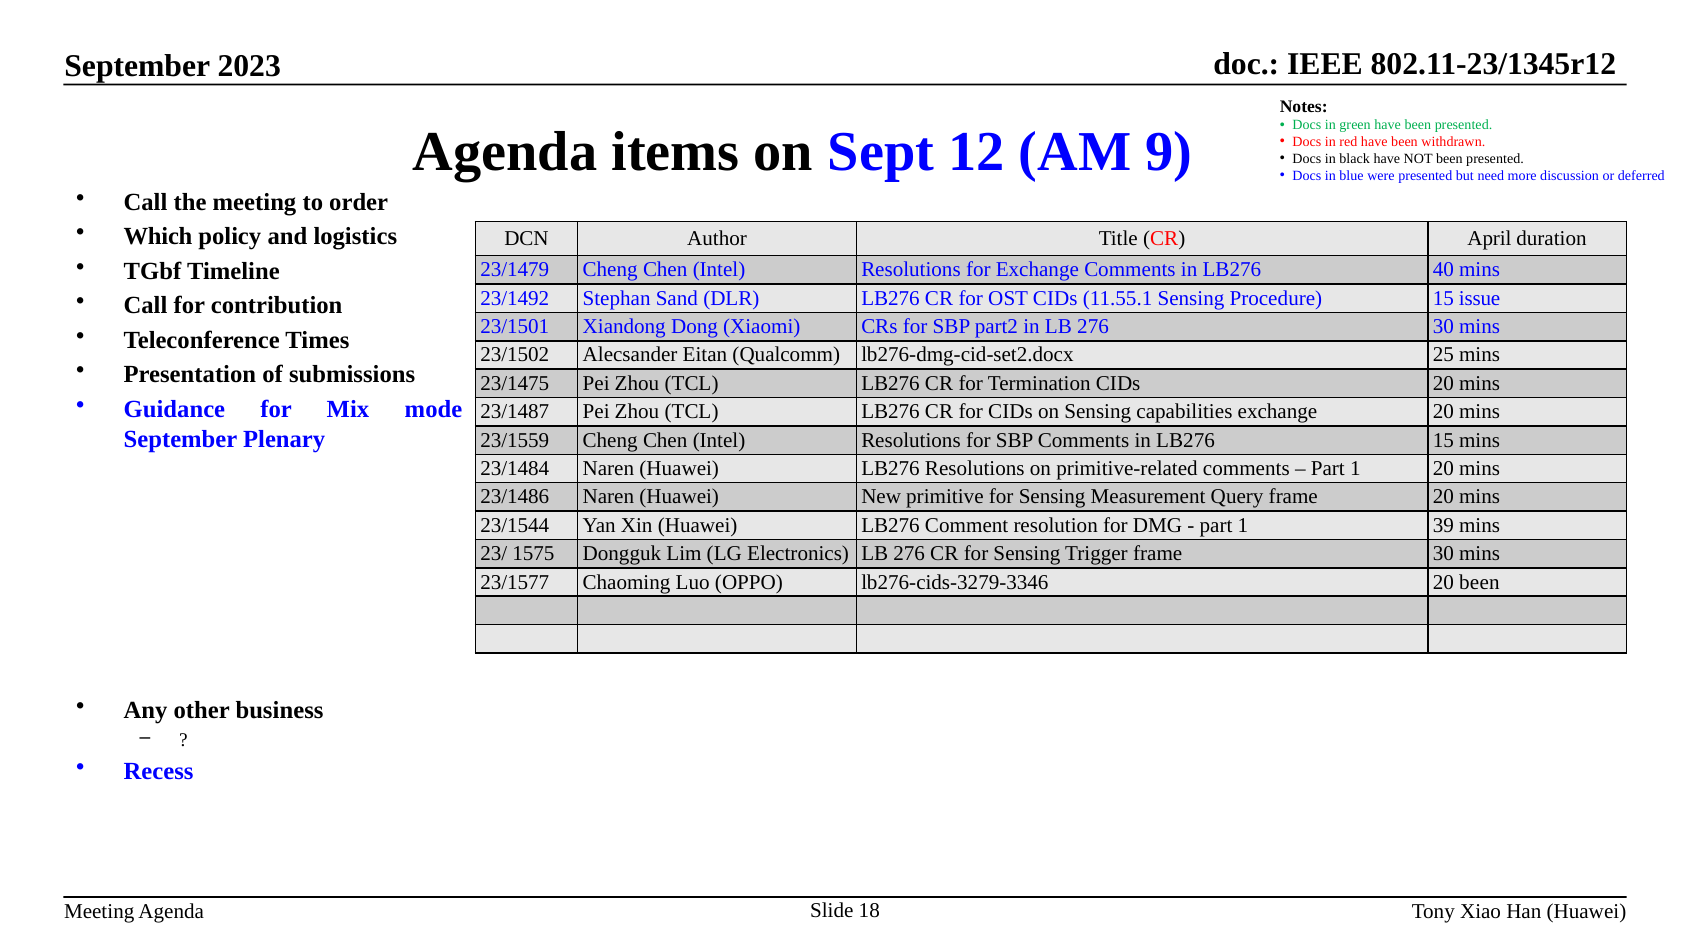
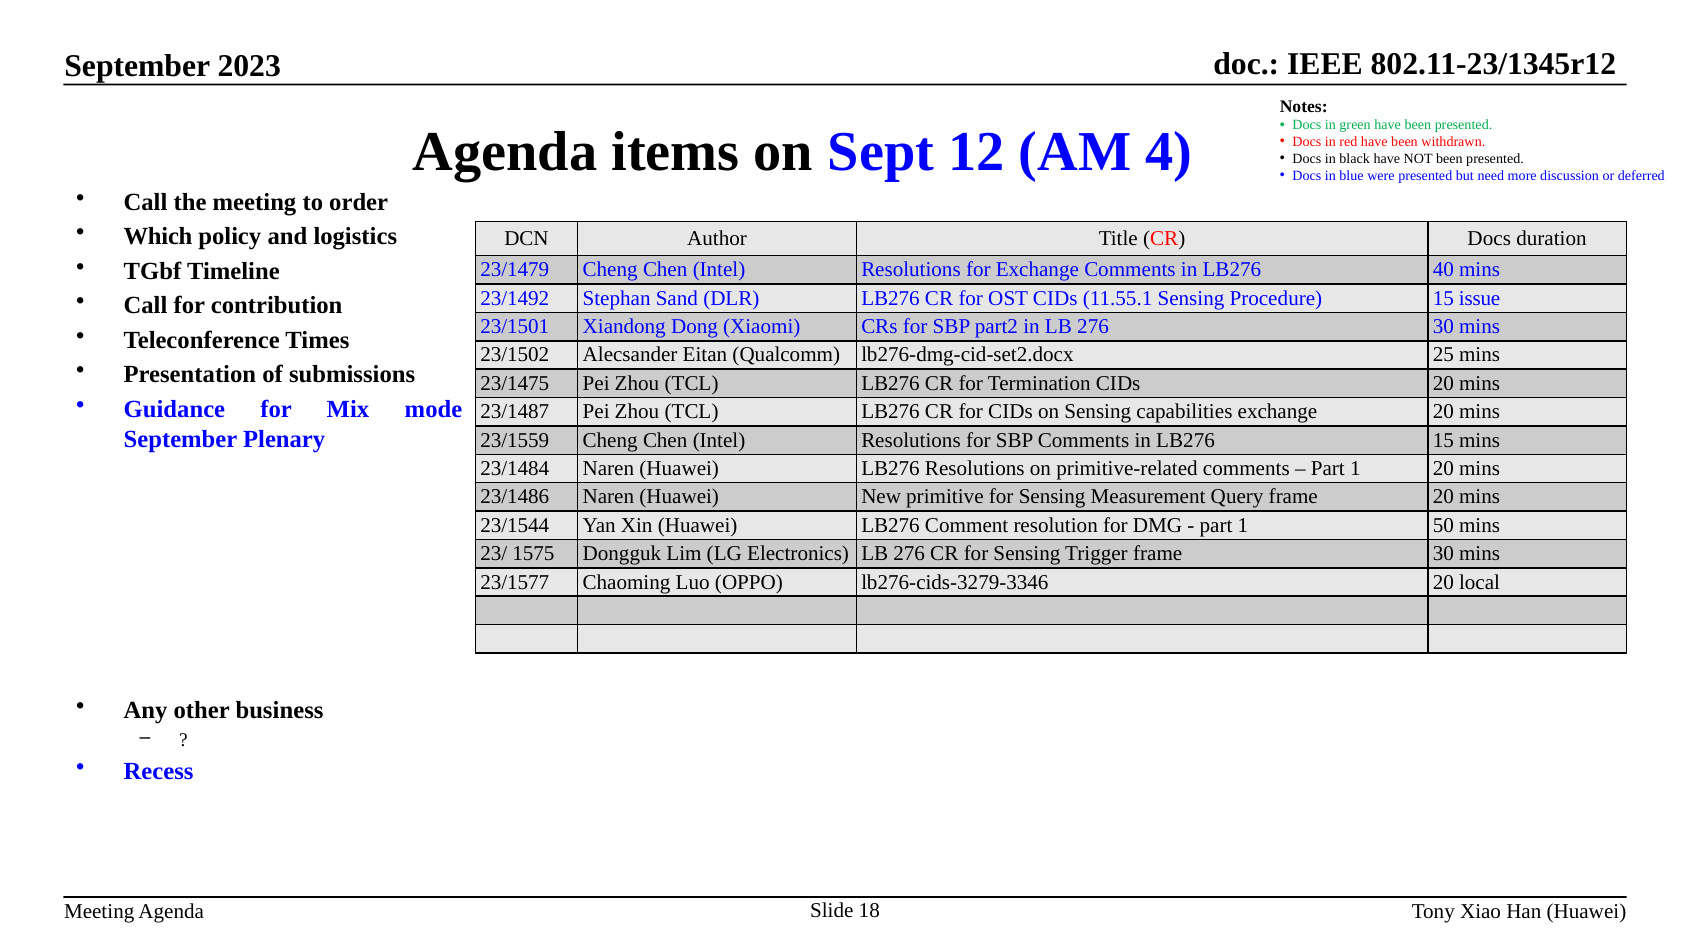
9: 9 -> 4
CR April: April -> Docs
39: 39 -> 50
20 been: been -> local
